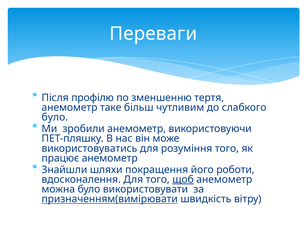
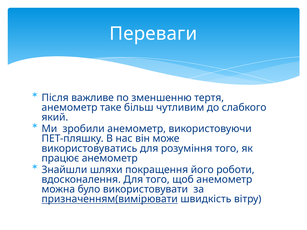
профілю: профілю -> важливе
було at (55, 117): було -> який
щоб underline: present -> none
